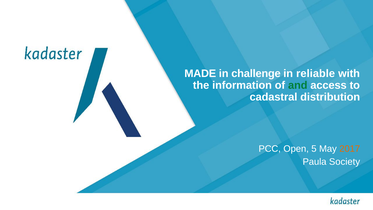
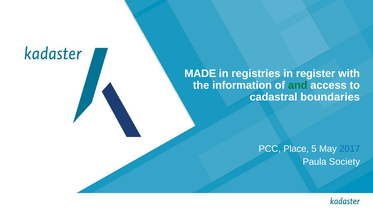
challenge: challenge -> registries
reliable: reliable -> register
distribution: distribution -> boundaries
Open: Open -> Place
2017 colour: orange -> blue
